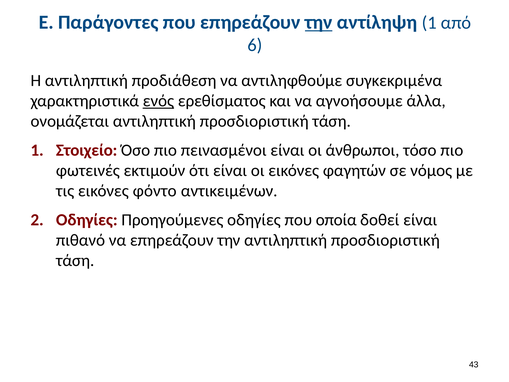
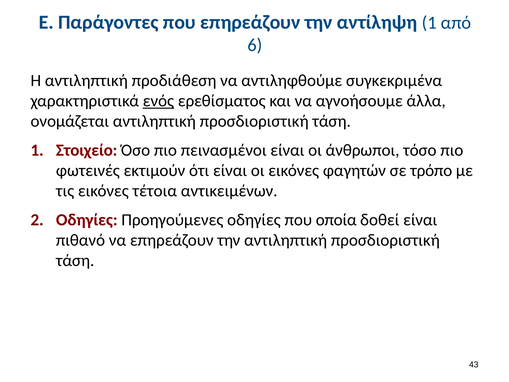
την at (319, 22) underline: present -> none
νόμος: νόμος -> τρόπο
φόντο: φόντο -> τέτοια
